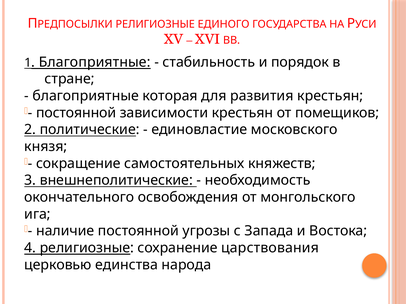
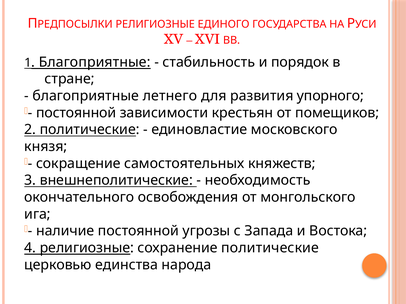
которая: которая -> летнего
развития крестьян: крестьян -> упорного
сохранение царствования: царствования -> политические
